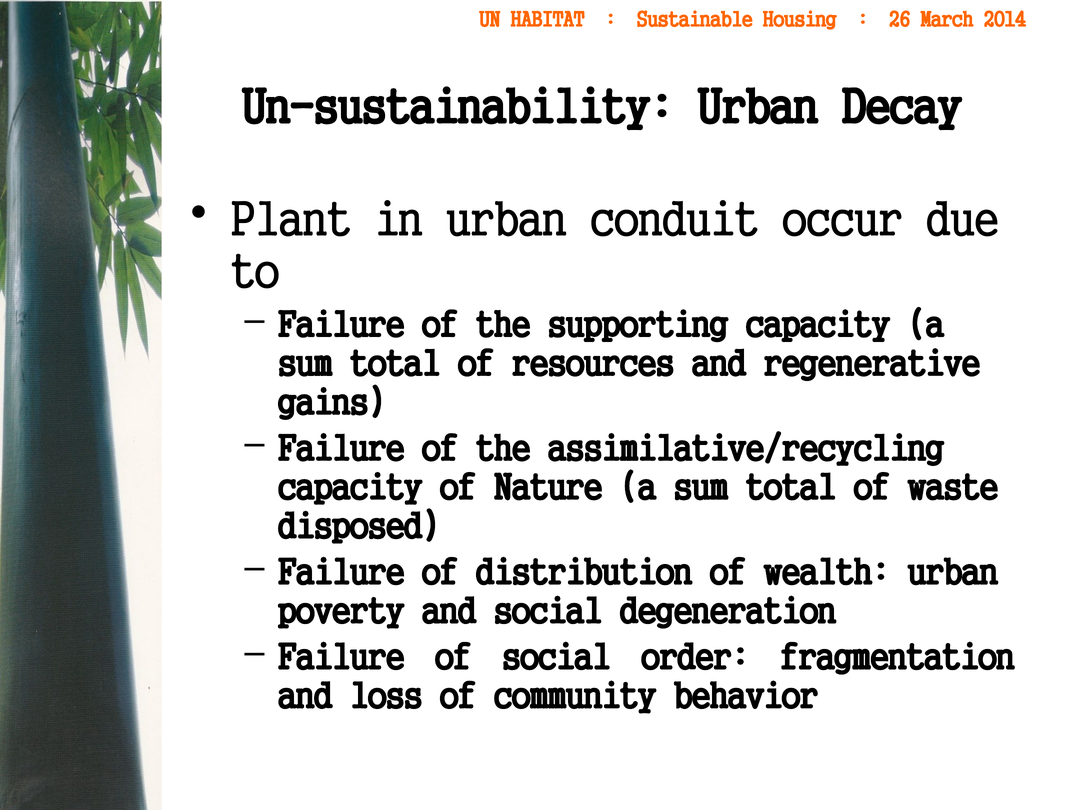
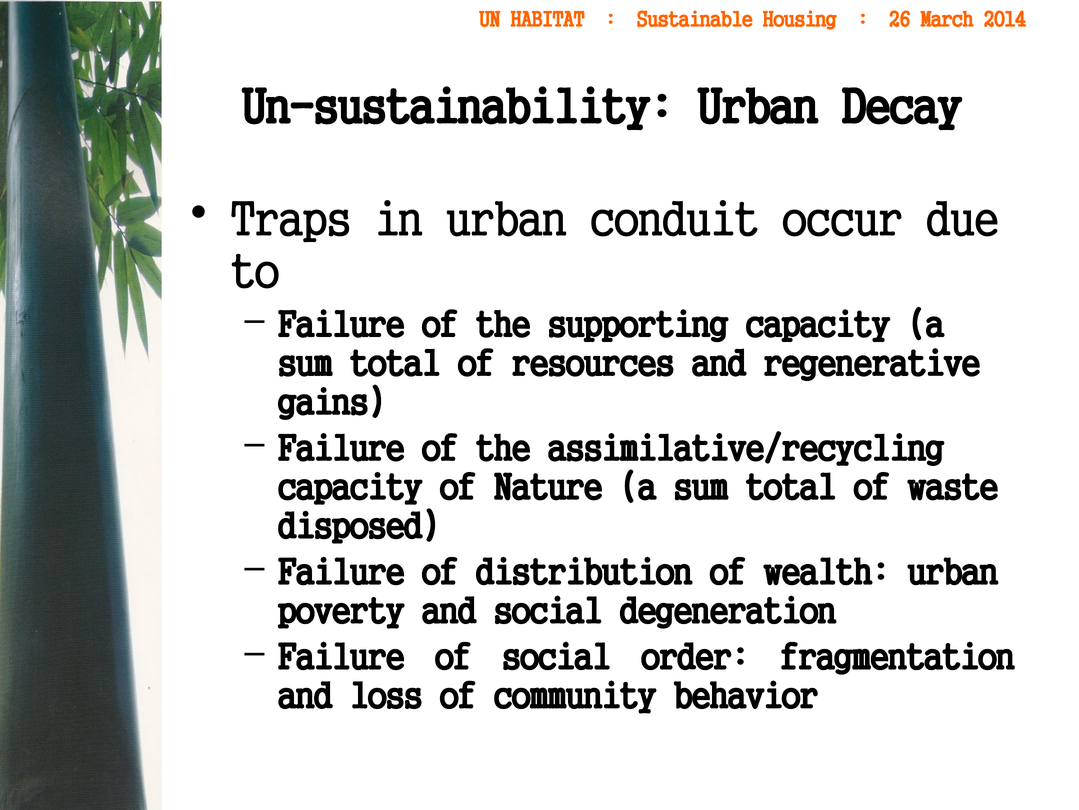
Plant: Plant -> Traps
